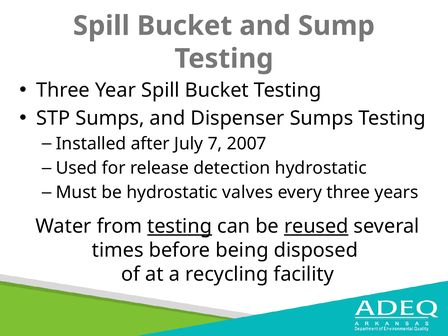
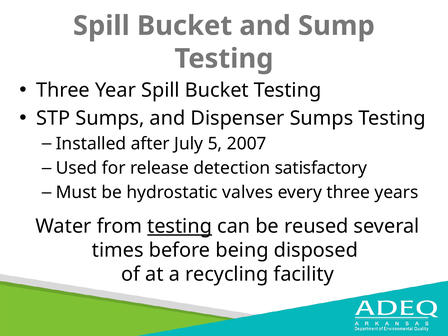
7: 7 -> 5
detection hydrostatic: hydrostatic -> satisfactory
reused underline: present -> none
